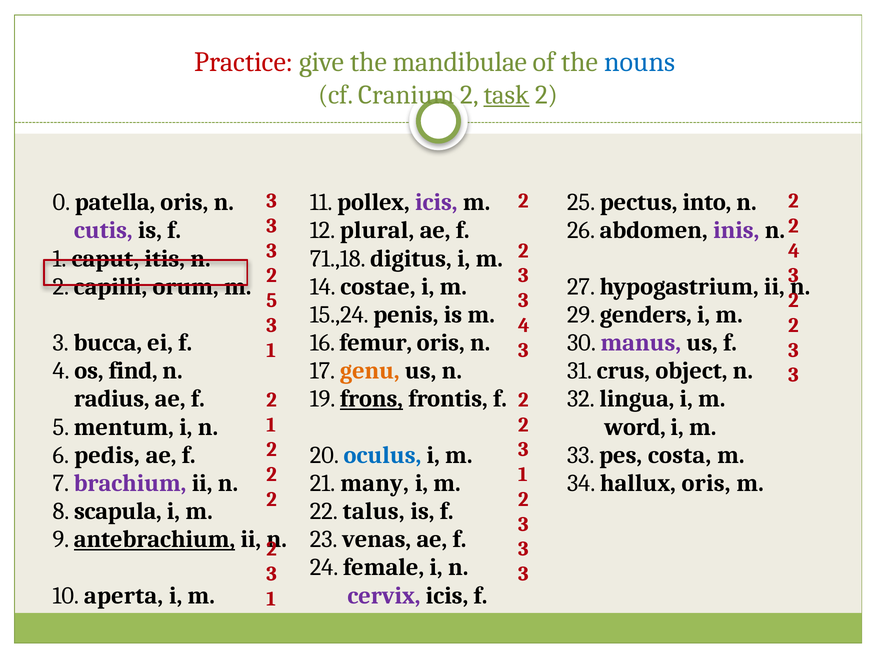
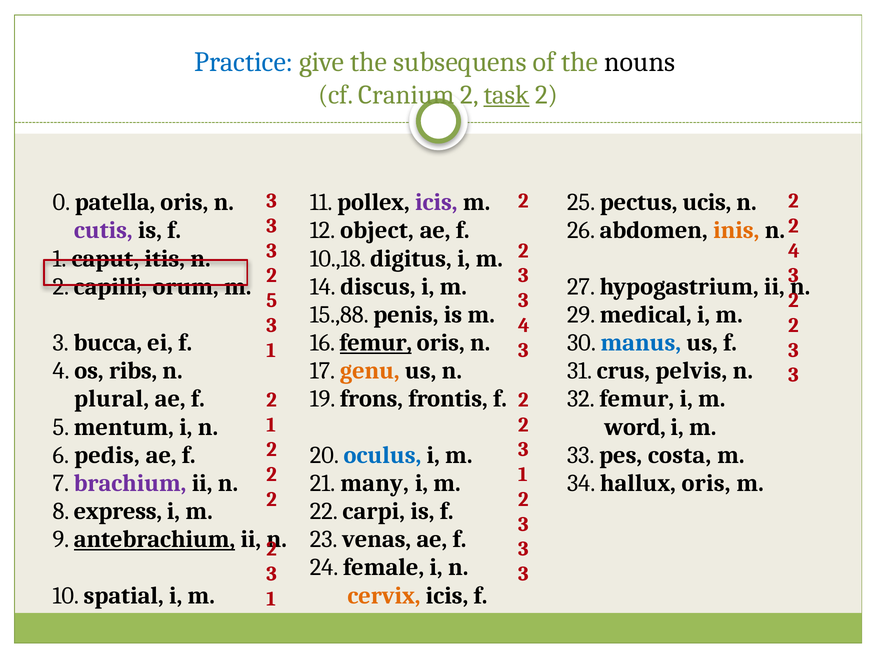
Practice colour: red -> blue
mandibulae: mandibulae -> subsequens
nouns colour: blue -> black
into: into -> ucis
plural: plural -> object
inis colour: purple -> orange
71.,18: 71.,18 -> 10.,18
costae: costae -> discus
15.,24: 15.,24 -> 15.,88
genders: genders -> medical
femur at (376, 343) underline: none -> present
manus colour: purple -> blue
find: find -> ribs
object: object -> pelvis
radius: radius -> plural
frons underline: present -> none
32 lingua: lingua -> femur
scapula: scapula -> express
talus: talus -> carpi
aperta: aperta -> spatial
cervix colour: purple -> orange
